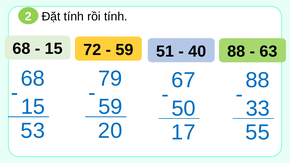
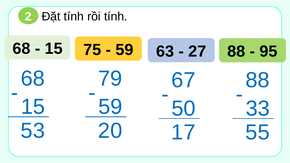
72: 72 -> 75
51: 51 -> 63
40: 40 -> 27
63: 63 -> 95
